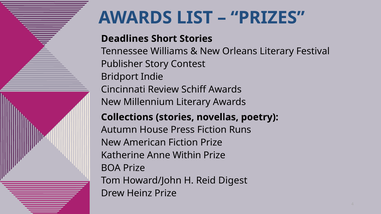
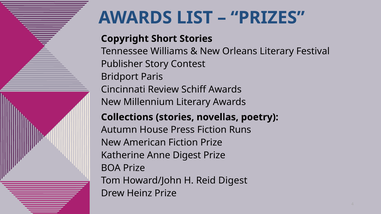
Deadlines: Deadlines -> Copyright
Indie: Indie -> Paris
Anne Within: Within -> Digest
